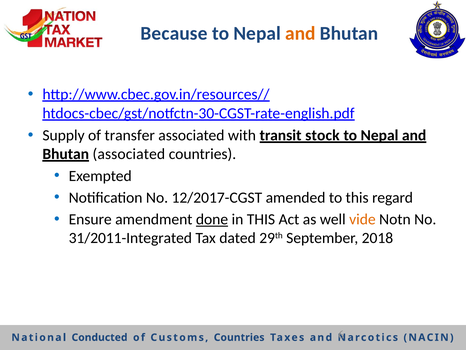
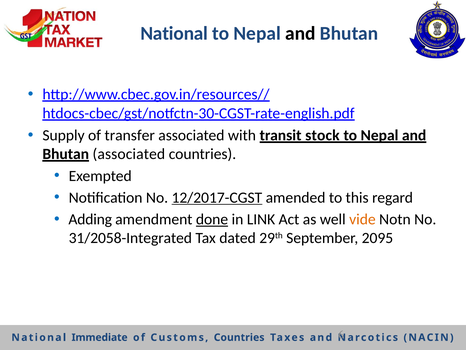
Because at (174, 33): Because -> National
and at (300, 33) colour: orange -> black
12/2017-CGST underline: none -> present
Ensure: Ensure -> Adding
in THIS: THIS -> LINK
31/2011-Integrated: 31/2011-Integrated -> 31/2058-Integrated
2018: 2018 -> 2095
Conducted: Conducted -> Immediate
